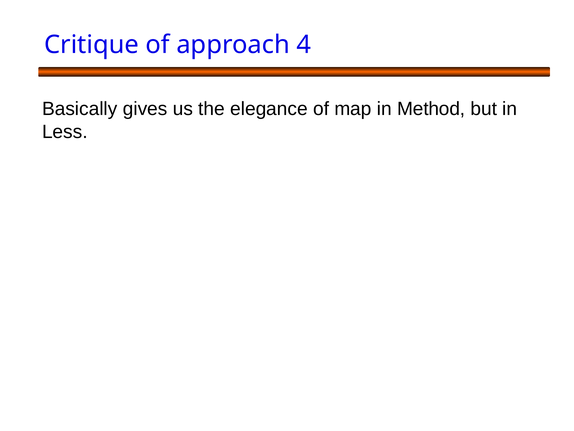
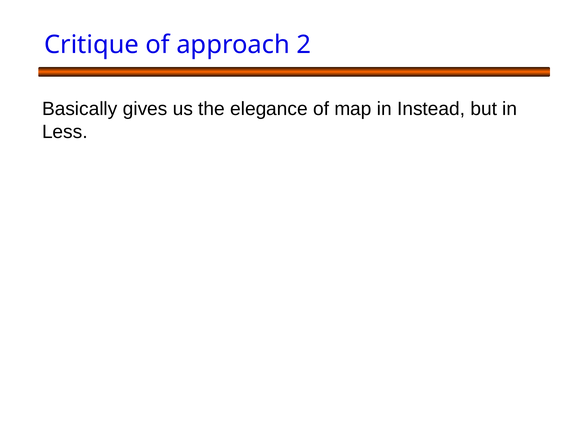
4: 4 -> 2
Method: Method -> Instead
